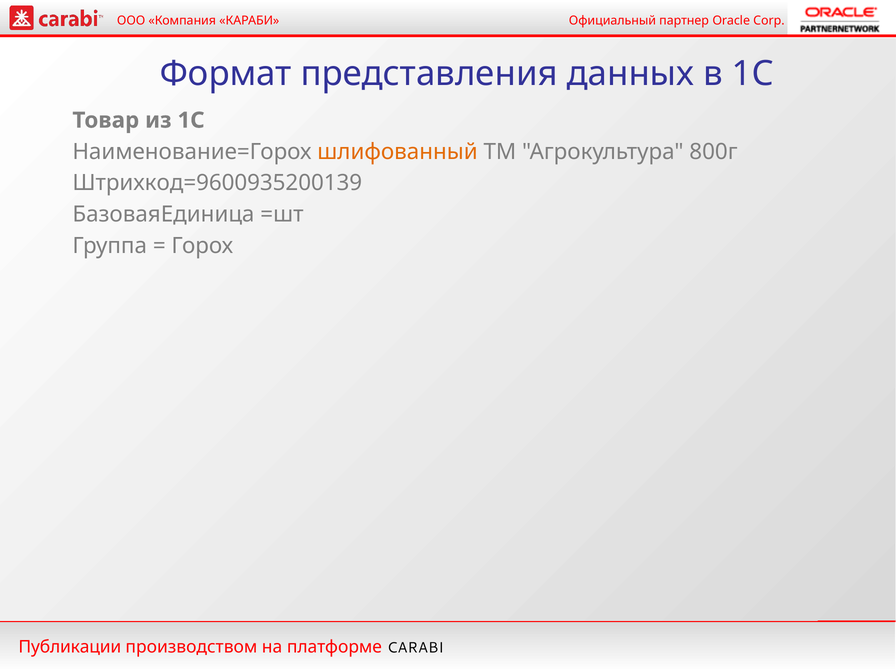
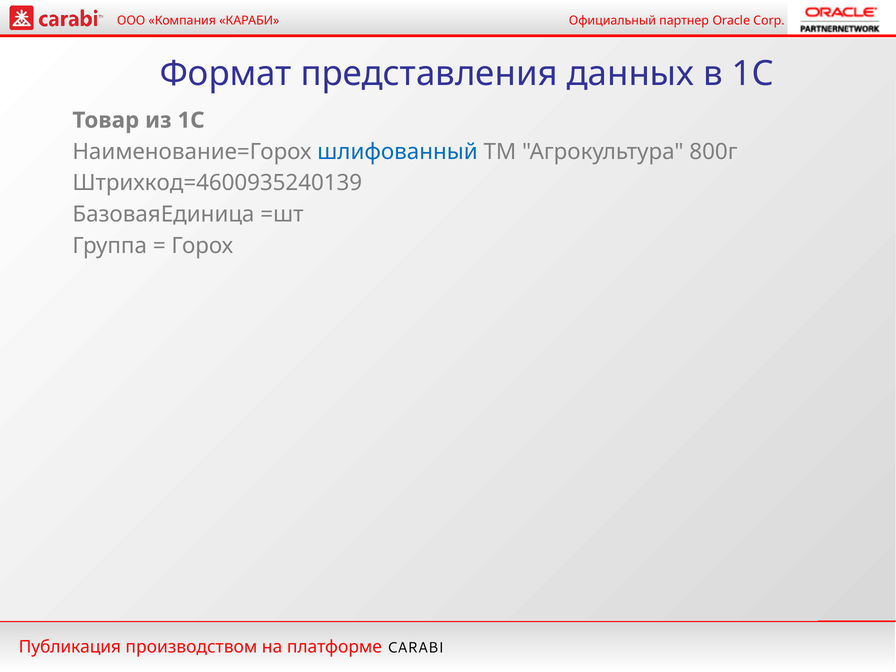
шлифованный colour: orange -> blue
Штрихкод=9600935200139: Штрихкод=9600935200139 -> Штрихкод=4600935240139
Публикации: Публикации -> Публикация
